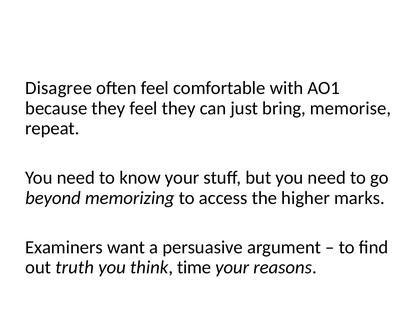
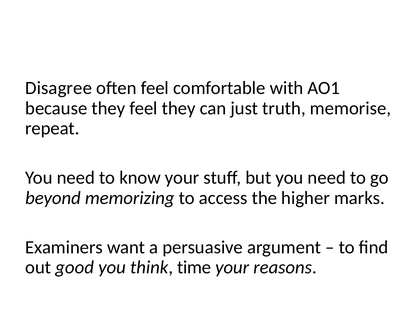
bring: bring -> truth
truth: truth -> good
